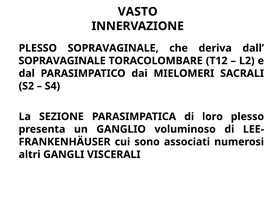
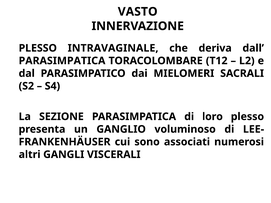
PLESSO SOPRAVAGINALE: SOPRAVAGINALE -> INTRAVAGINALE
SOPRAVAGINALE at (62, 61): SOPRAVAGINALE -> PARASIMPATICA
